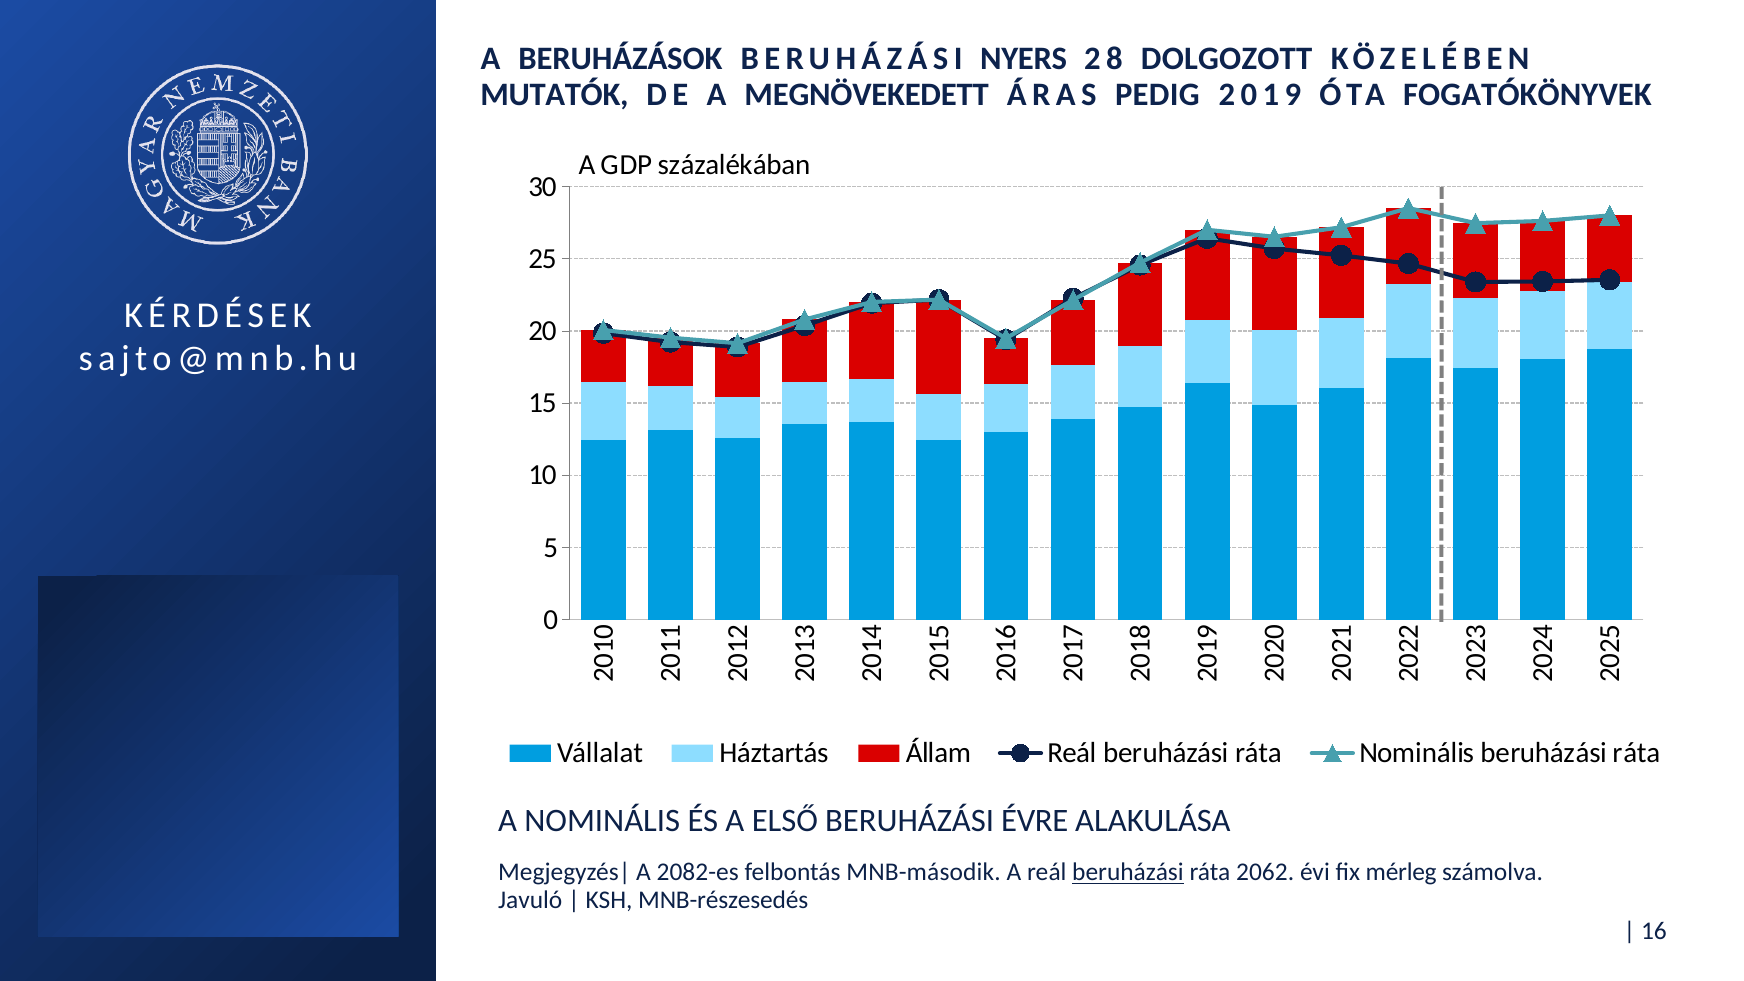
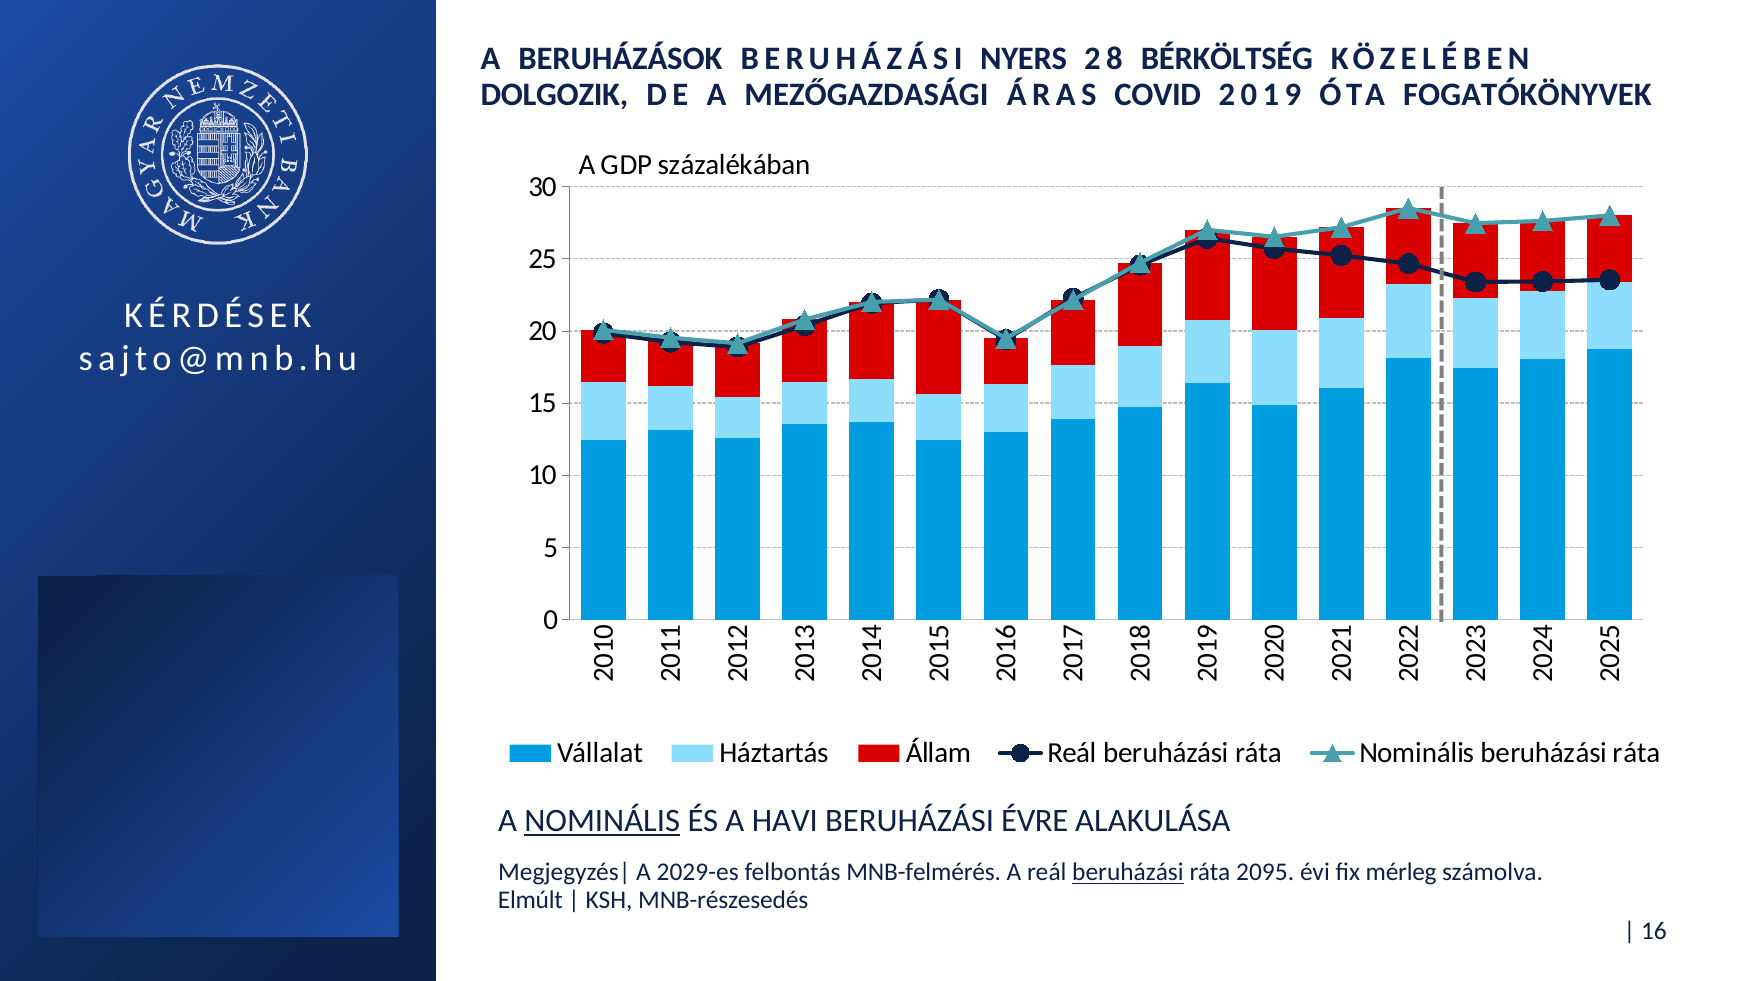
DOLGOZOTT: DOLGOZOTT -> BÉRKÖLTSÉG
MUTATÓK: MUTATÓK -> DOLGOZIK
MEGNÖVEKEDETT: MEGNÖVEKEDETT -> MEZŐGAZDASÁGI
PEDIG: PEDIG -> COVID
NOMINÁLIS at (602, 821) underline: none -> present
ELSŐ: ELSŐ -> HAVI
2082-es: 2082-es -> 2029-es
MNB-második: MNB-második -> MNB-felmérés
2062: 2062 -> 2095
Javuló: Javuló -> Elmúlt
